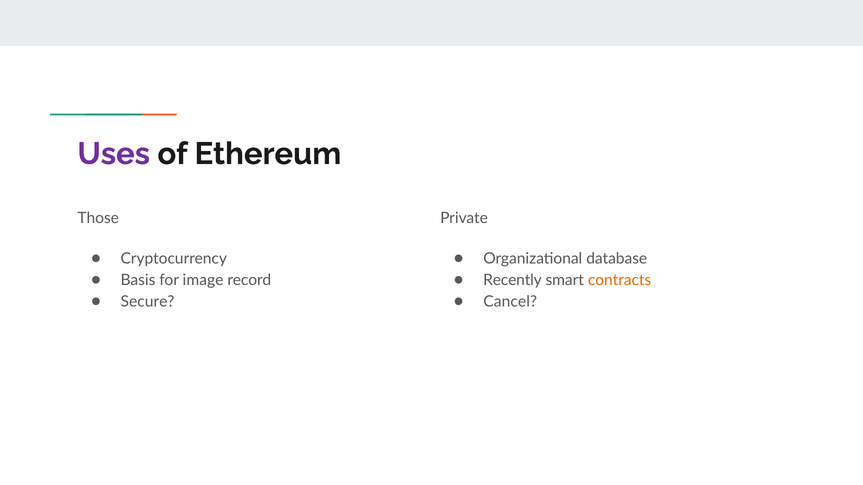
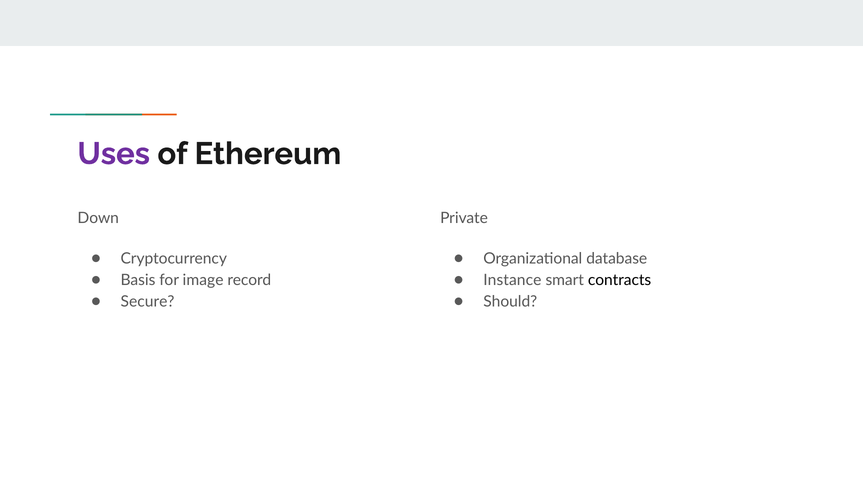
Those: Those -> Down
Recently: Recently -> Instance
contracts colour: orange -> black
Cancel: Cancel -> Should
